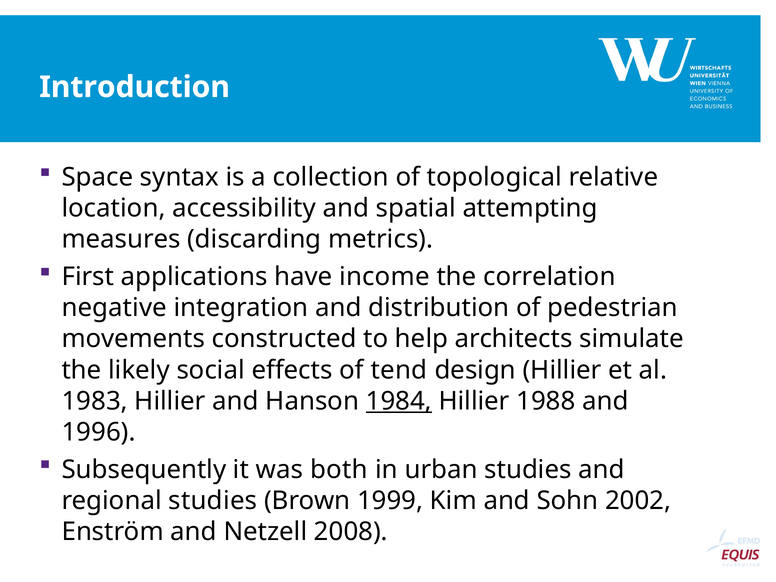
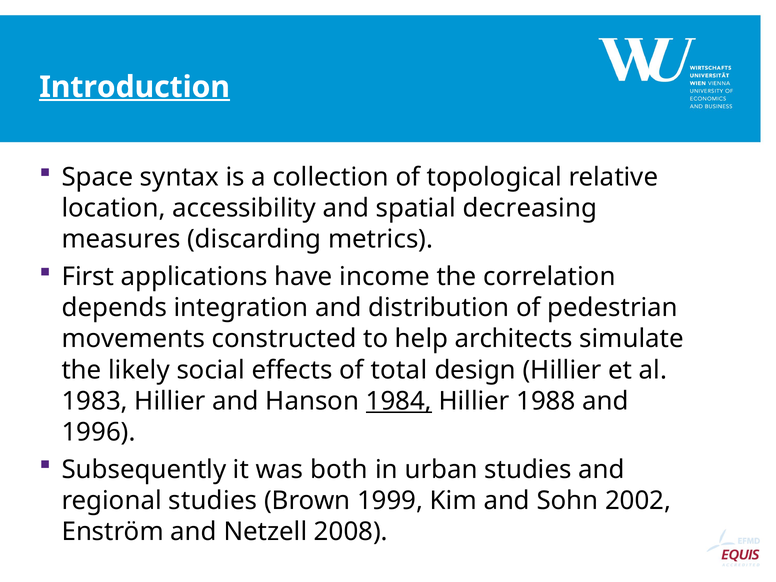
Introduction underline: none -> present
attempting: attempting -> decreasing
negative: negative -> depends
tend: tend -> total
